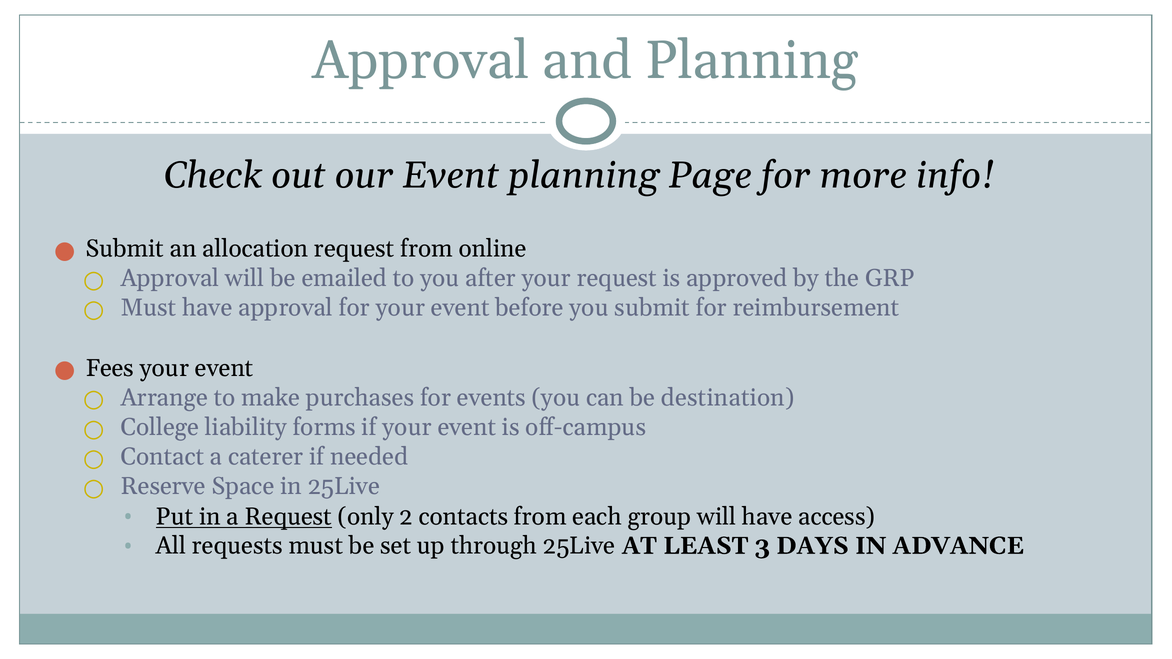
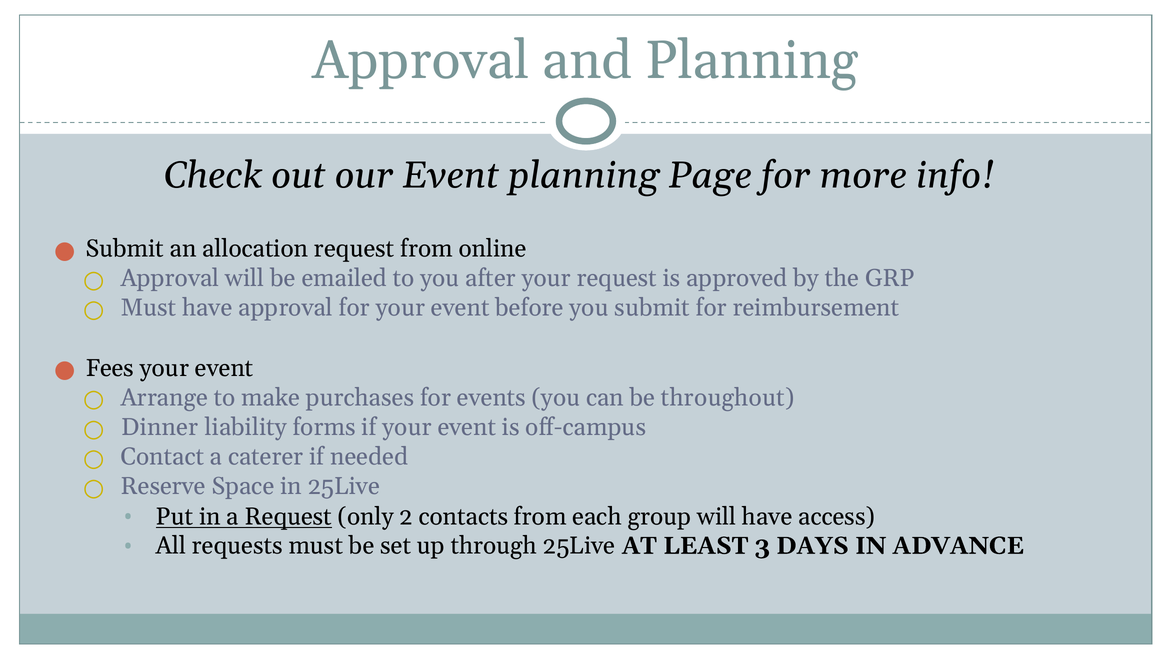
destination: destination -> throughout
College: College -> Dinner
